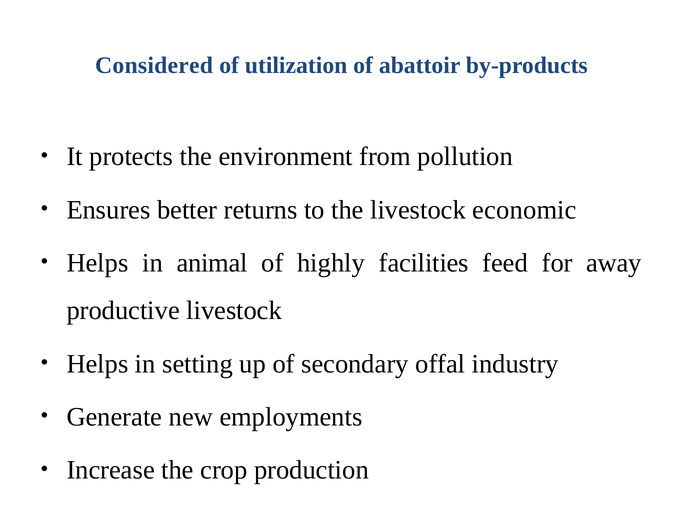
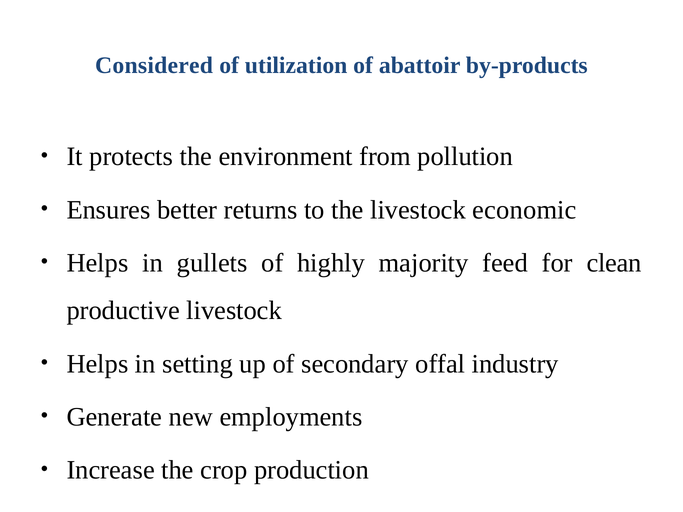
animal: animal -> gullets
facilities: facilities -> majority
away: away -> clean
